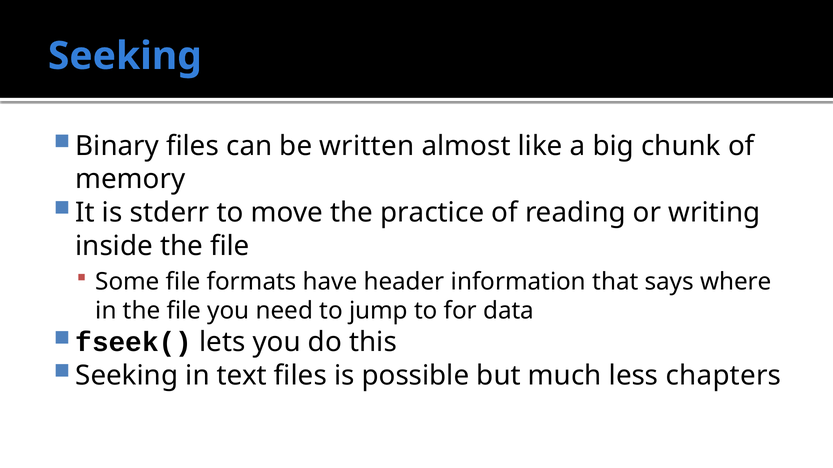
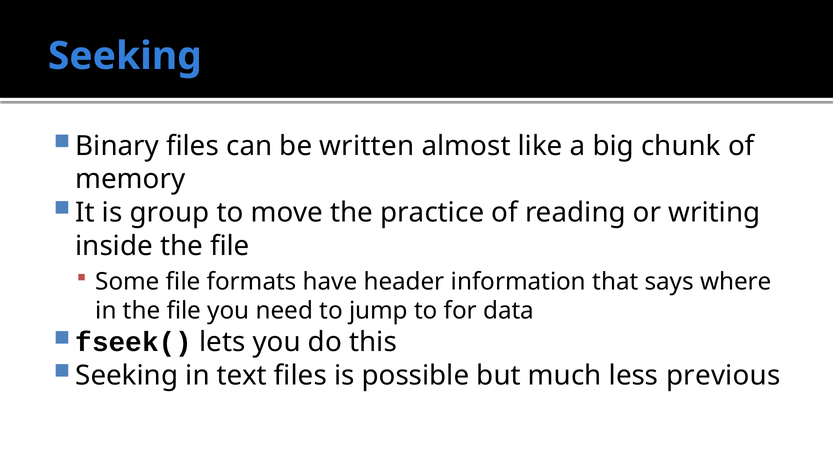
stderr: stderr -> group
chapters: chapters -> previous
